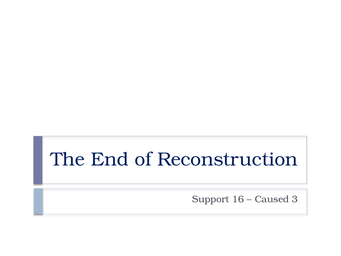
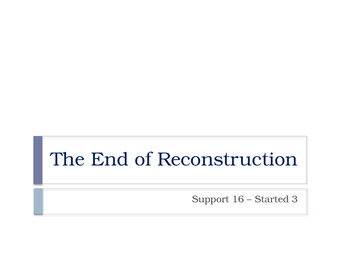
Caused: Caused -> Started
